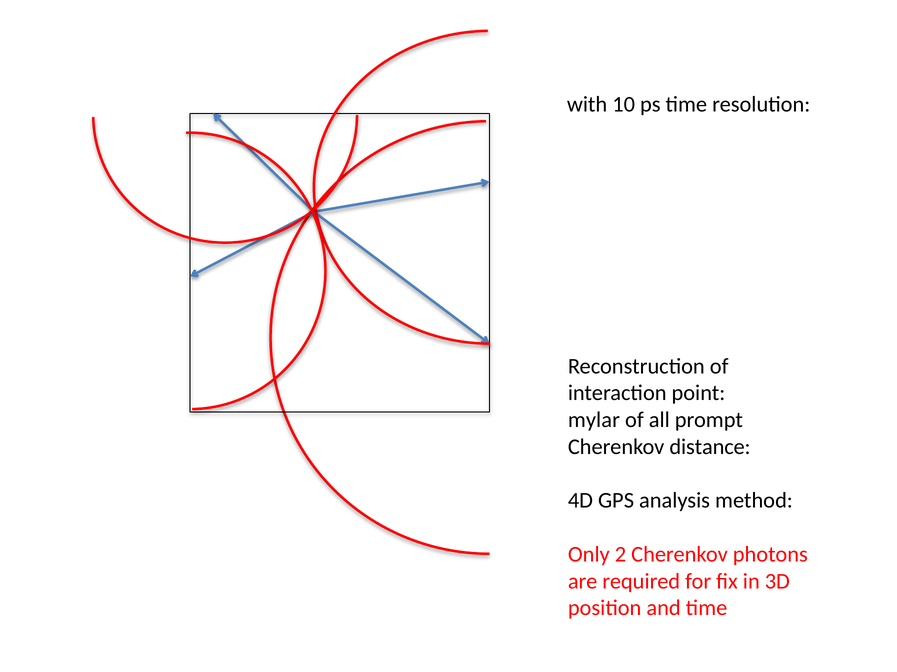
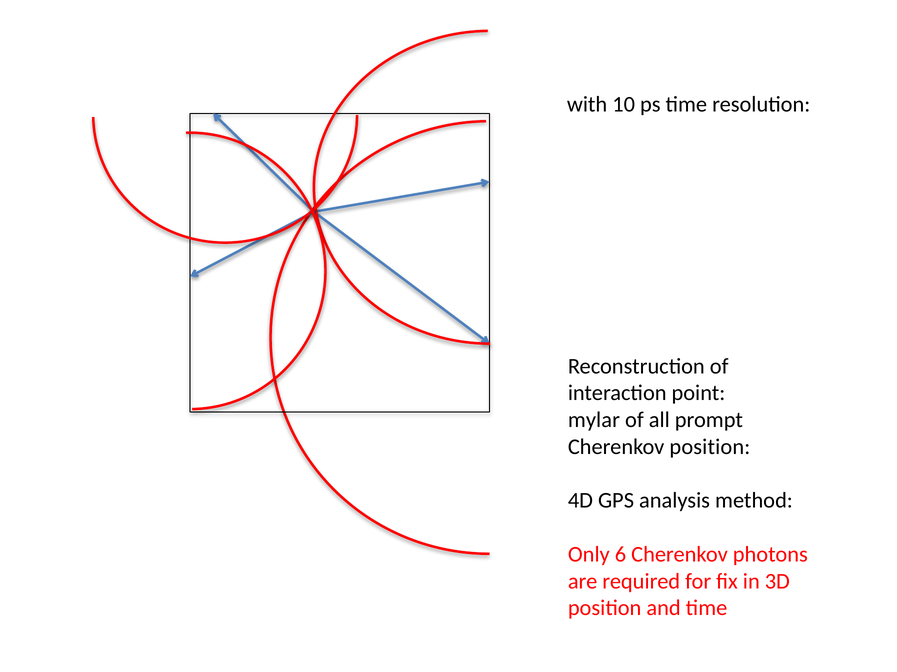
Cherenkov distance: distance -> position
2: 2 -> 6
